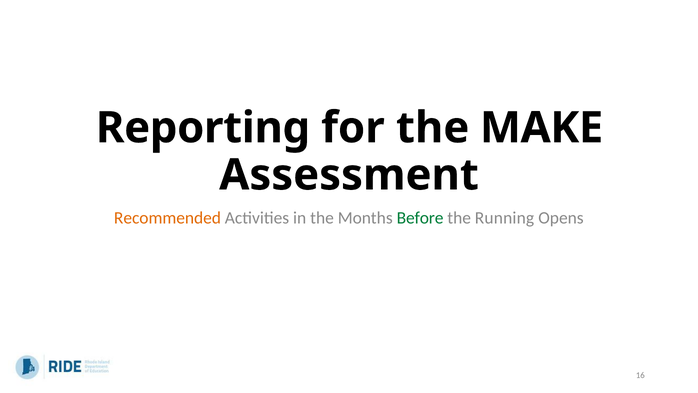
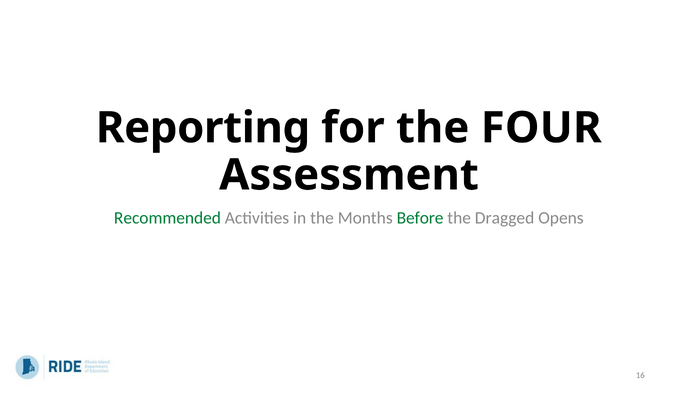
MAKE: MAKE -> FOUR
Recommended colour: orange -> green
Running: Running -> Dragged
